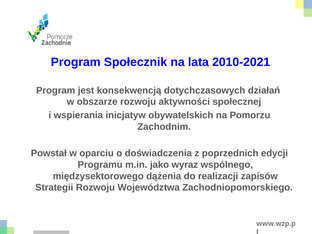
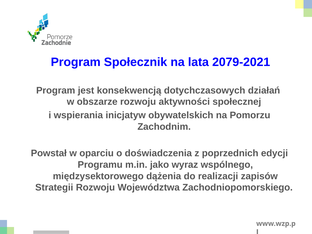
2010-2021: 2010-2021 -> 2079-2021
